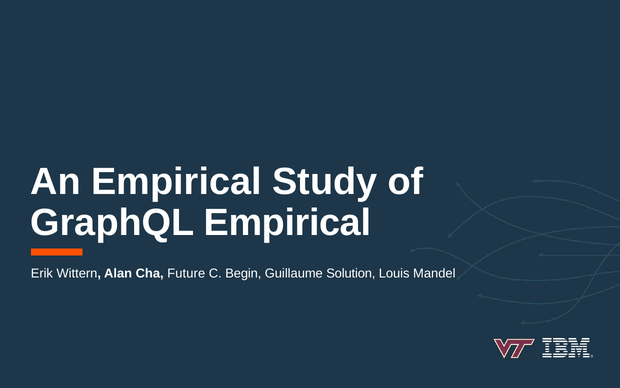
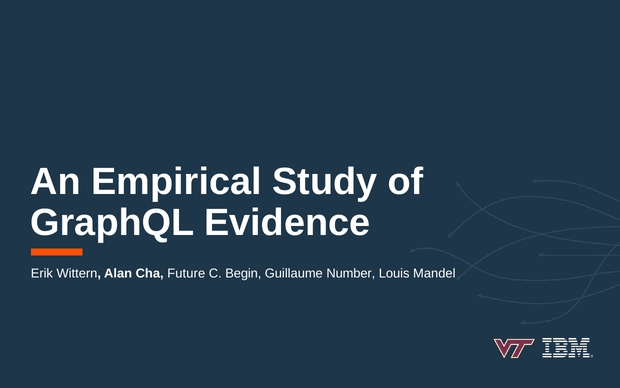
GraphQL Empirical: Empirical -> Evidence
Solution: Solution -> Number
